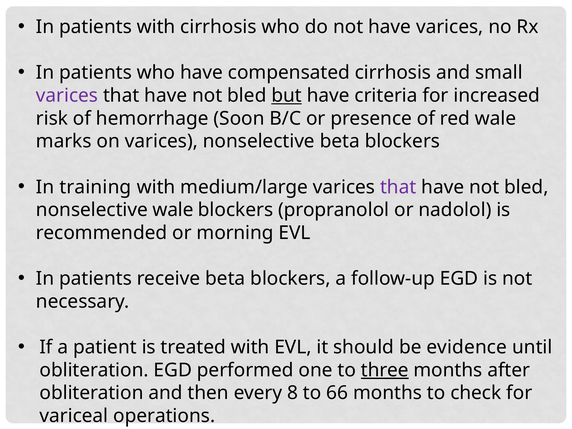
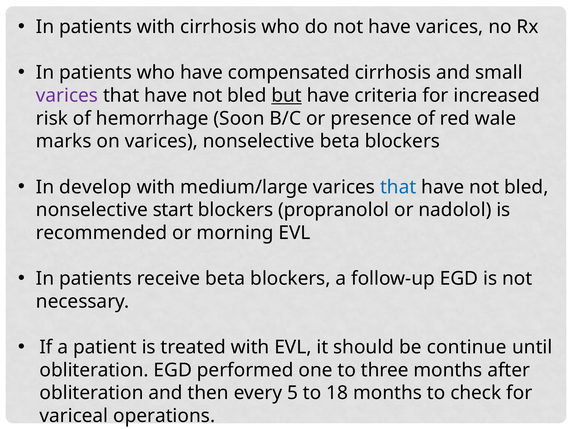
training: training -> develop
that at (398, 187) colour: purple -> blue
nonselective wale: wale -> start
evidence: evidence -> continue
three underline: present -> none
8: 8 -> 5
66: 66 -> 18
